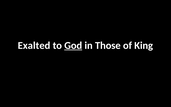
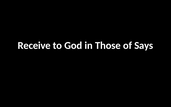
Exalted: Exalted -> Receive
God underline: present -> none
King: King -> Says
